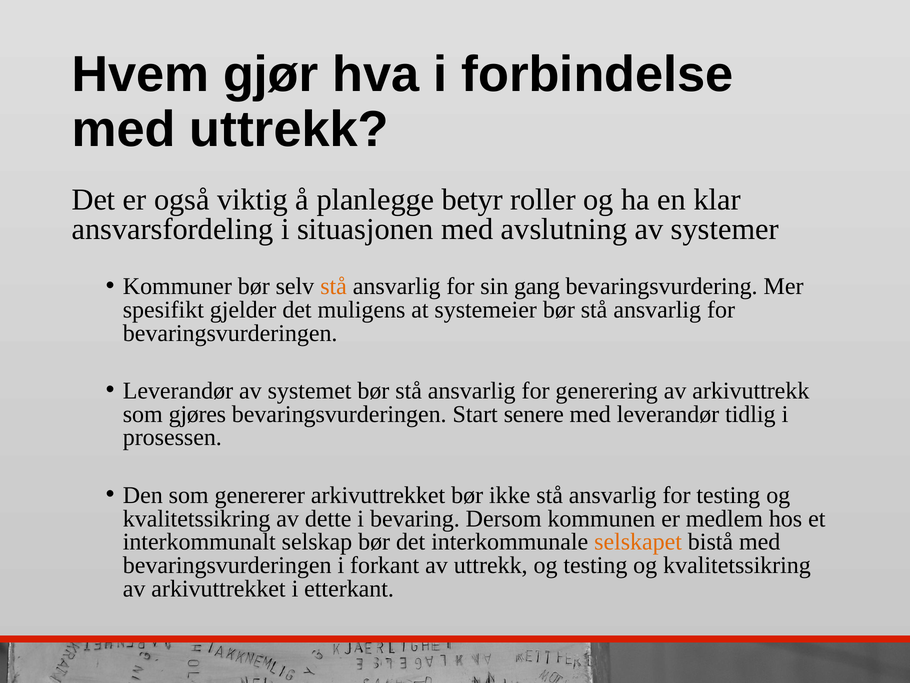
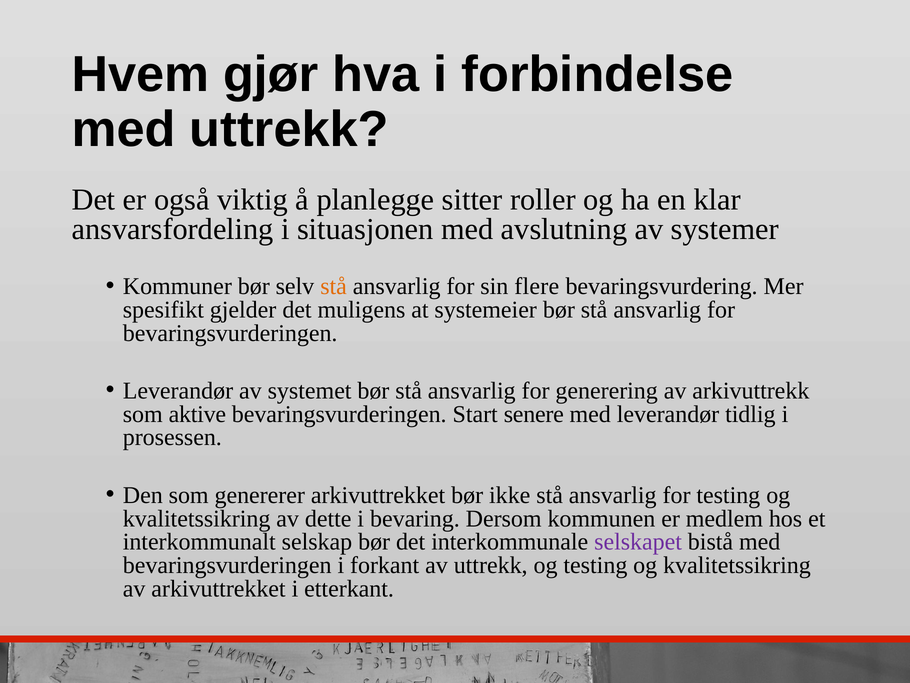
betyr: betyr -> sitter
gang: gang -> flere
gjøres: gjøres -> aktive
selskapet colour: orange -> purple
